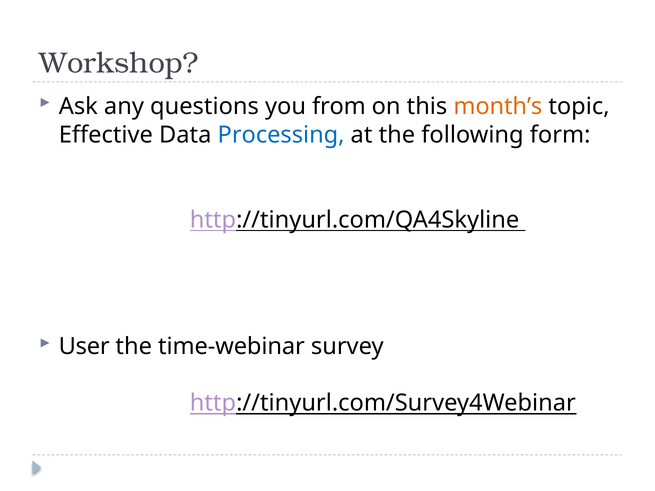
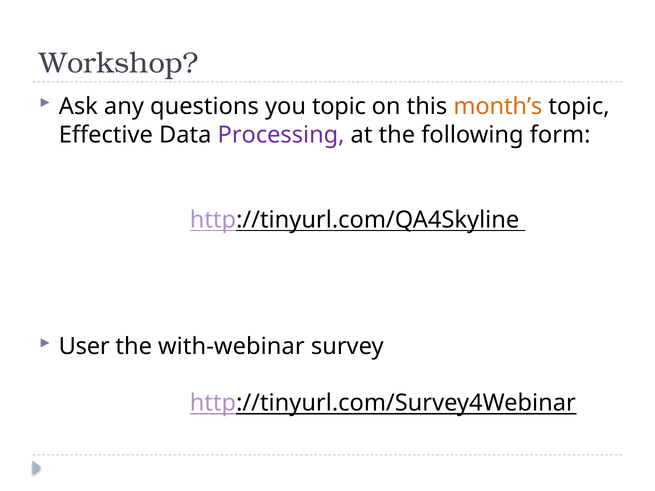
you from: from -> topic
Processing colour: blue -> purple
time-webinar: time-webinar -> with-webinar
